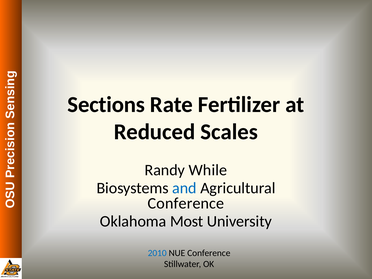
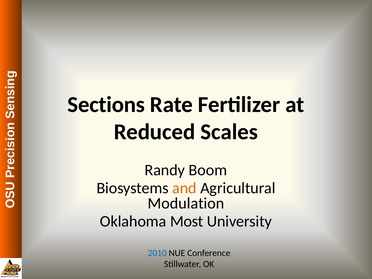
While: While -> Boom
and colour: blue -> orange
Conference at (186, 203): Conference -> Modulation
